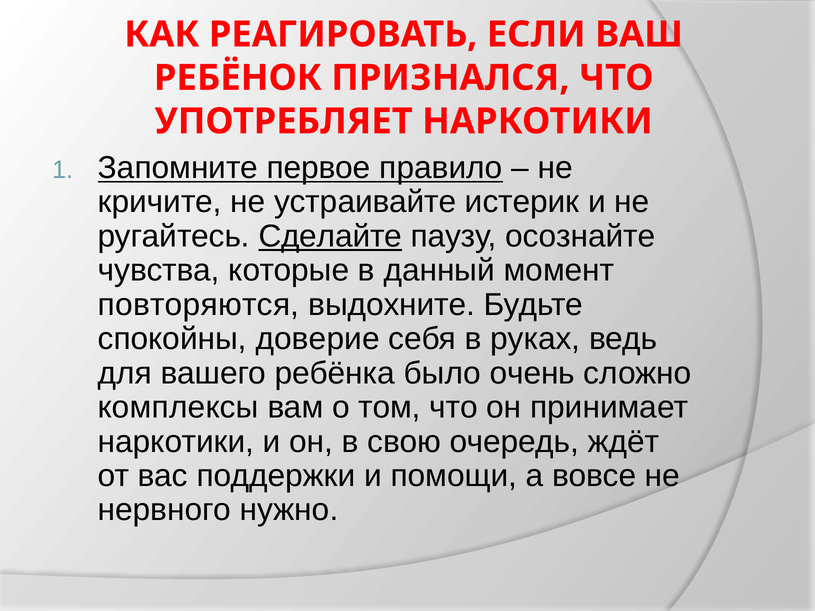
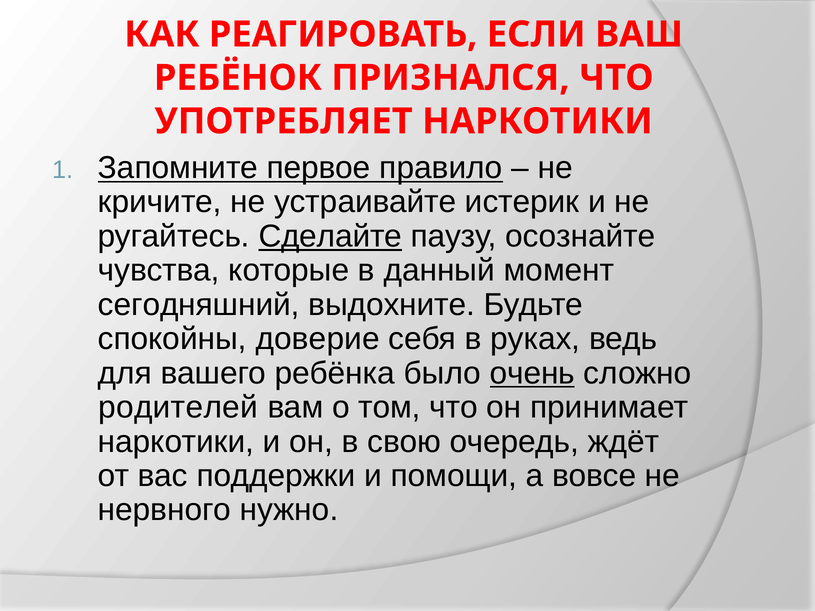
повторяются: повторяются -> сегодняшний
очень underline: none -> present
комплексы: комплексы -> родителей
